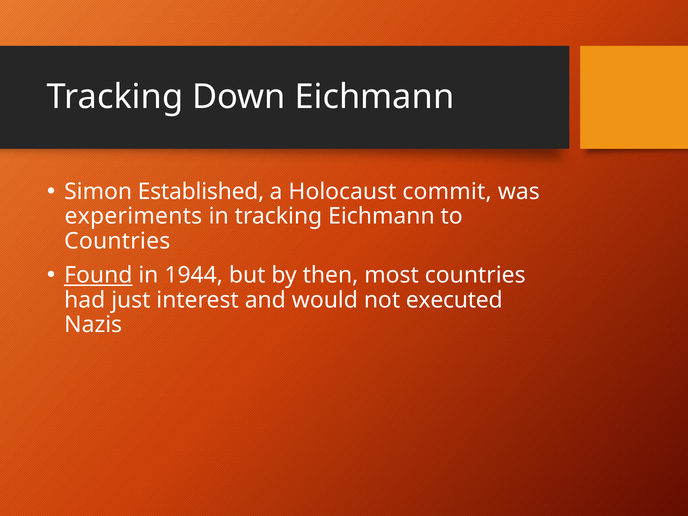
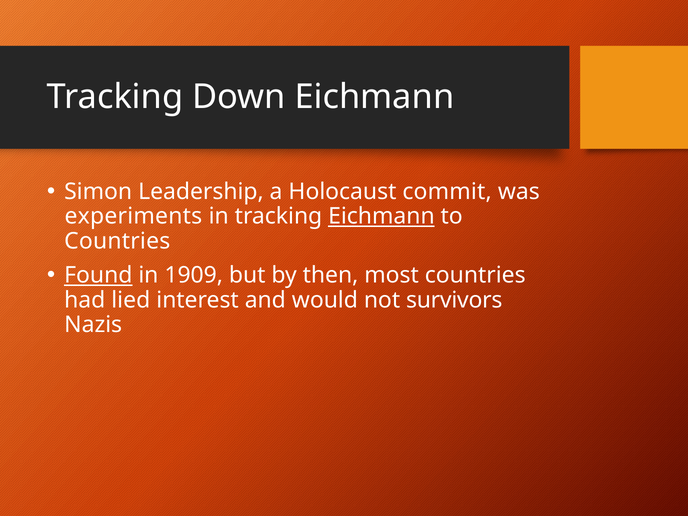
Established: Established -> Leadership
Eichmann at (381, 216) underline: none -> present
1944: 1944 -> 1909
just: just -> lied
executed: executed -> survivors
